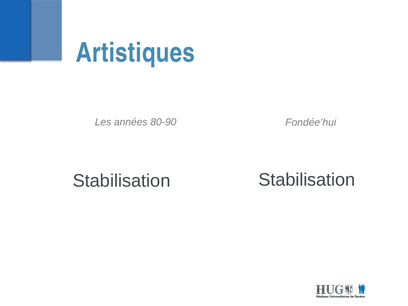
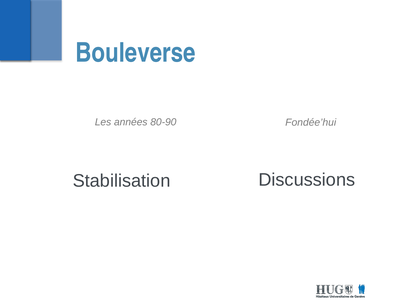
Artistiques: Artistiques -> Bouleverse
Stabilisation Stabilisation: Stabilisation -> Discussions
